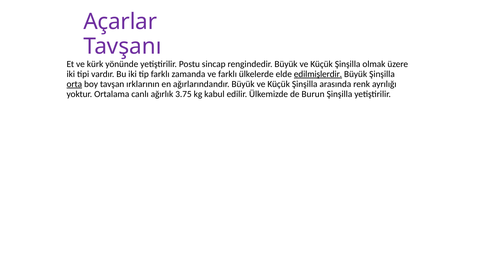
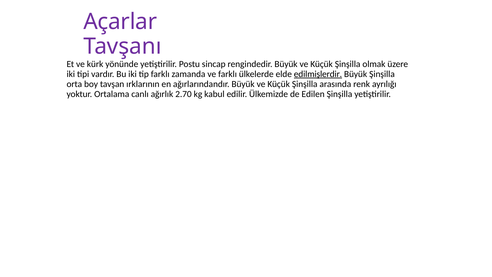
orta underline: present -> none
3.75: 3.75 -> 2.70
Burun: Burun -> Edilen
